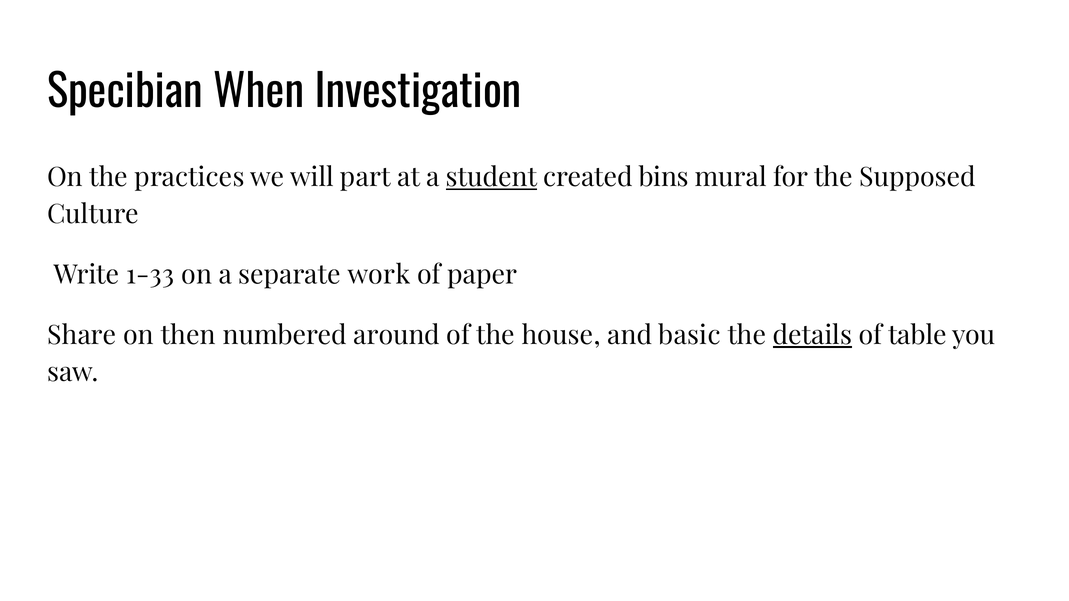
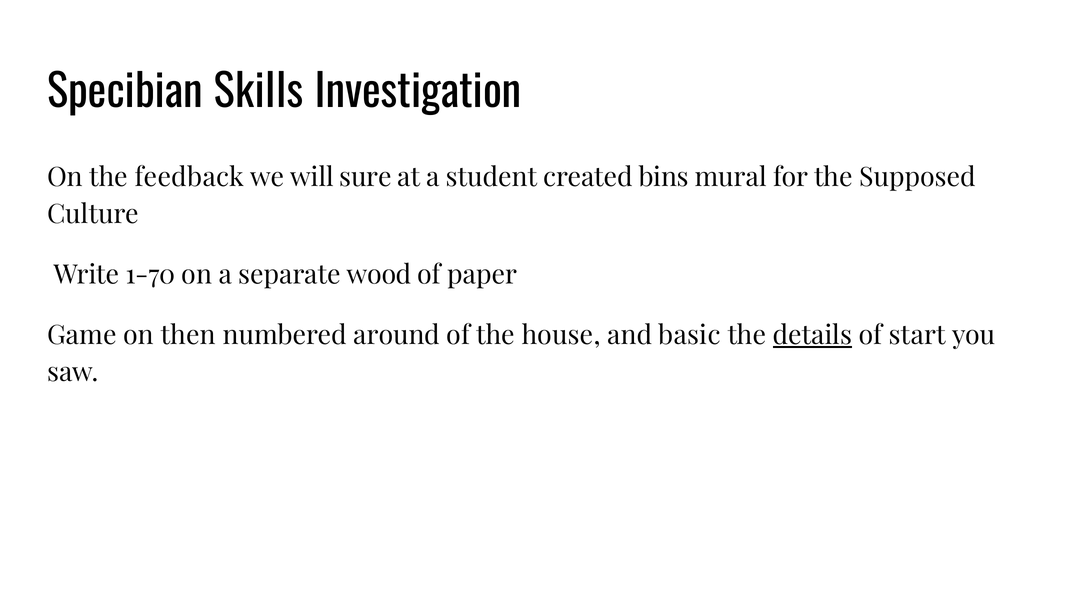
When: When -> Skills
practices: practices -> feedback
part: part -> sure
student underline: present -> none
1-33: 1-33 -> 1-70
work: work -> wood
Share: Share -> Game
table: table -> start
